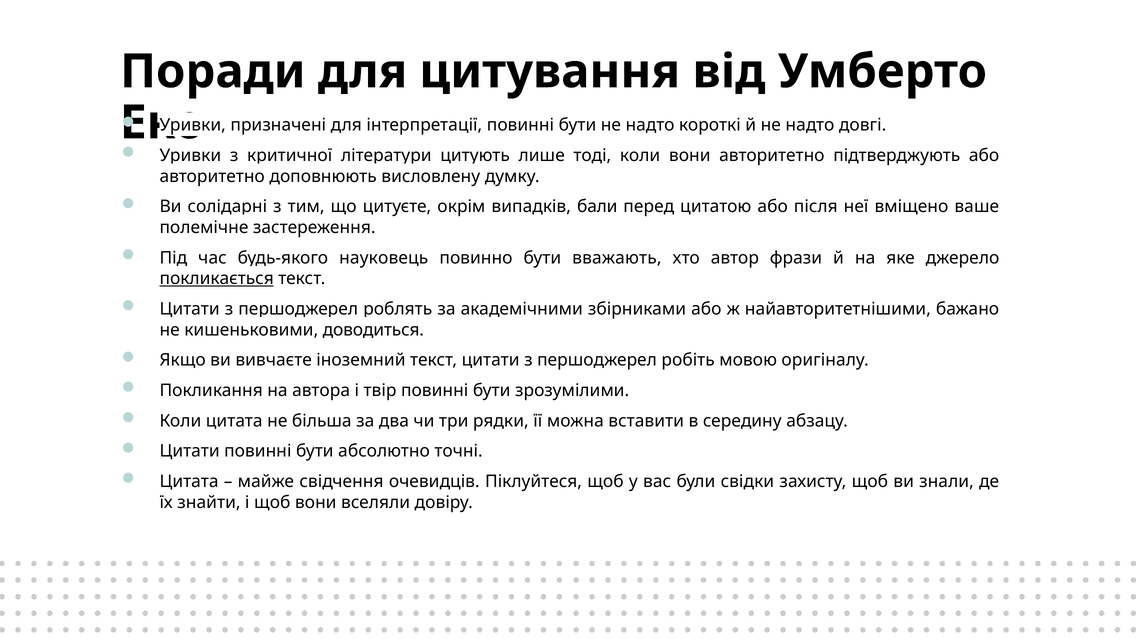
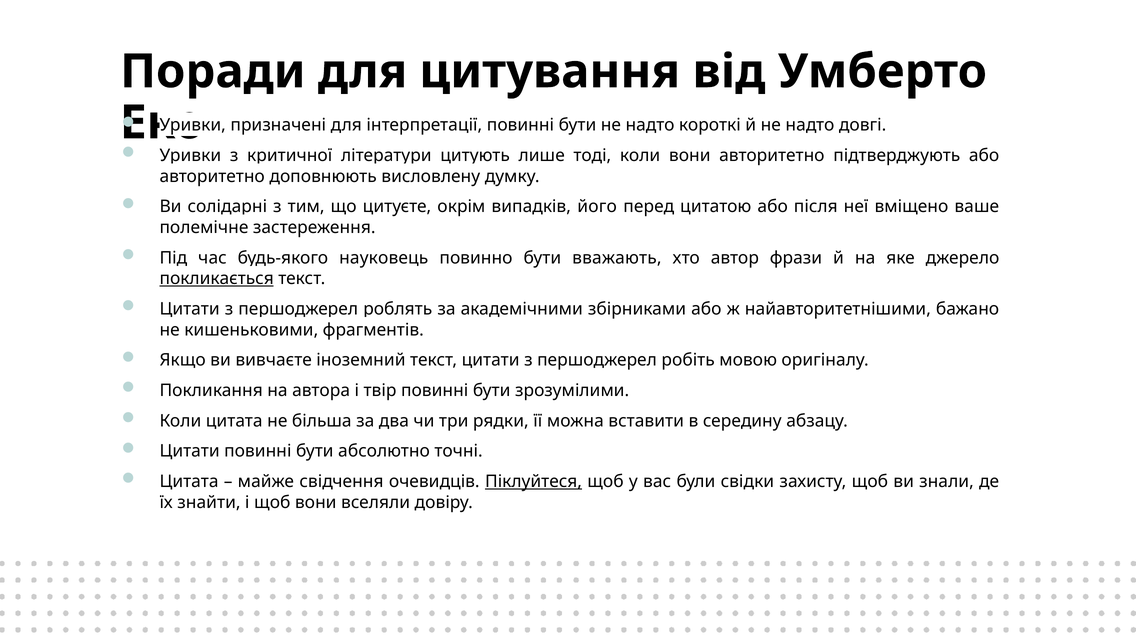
бали: бали -> його
доводиться: доводиться -> фрагментів
Піклуйтеся underline: none -> present
